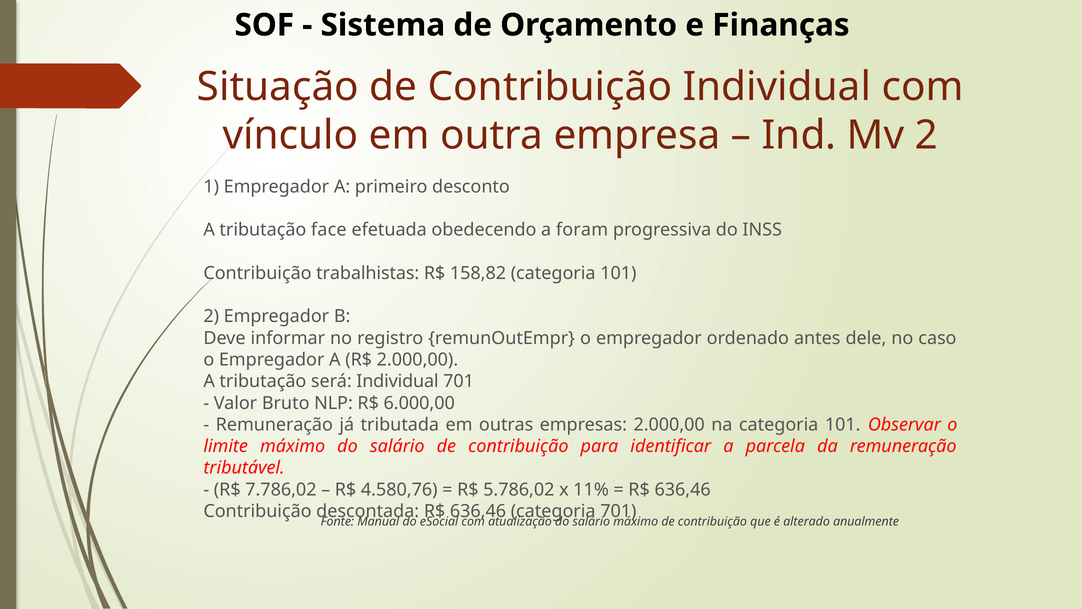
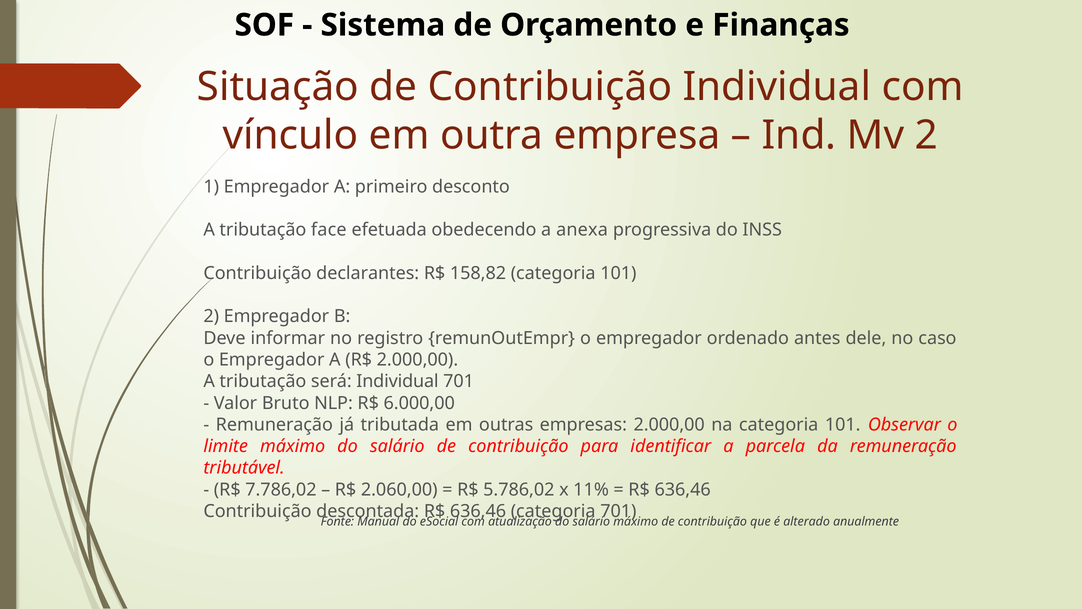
foram: foram -> anexa
trabalhistas: trabalhistas -> declarantes
4.580,76: 4.580,76 -> 2.060,00
